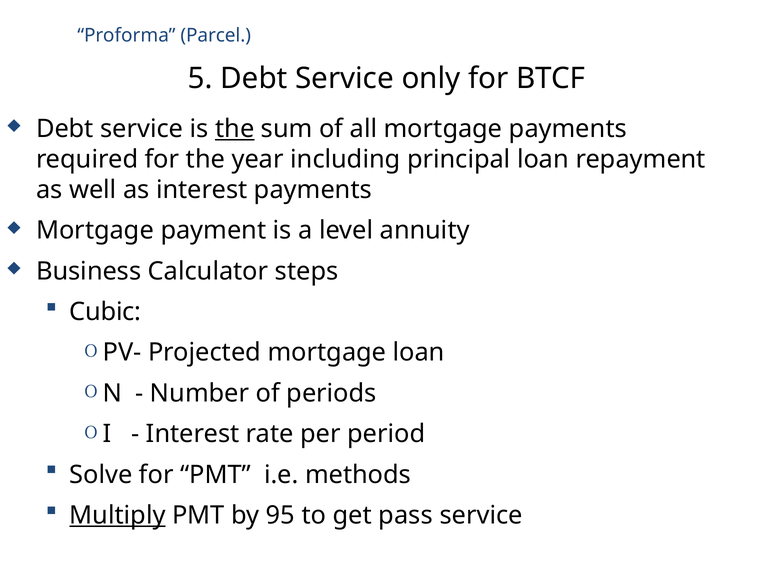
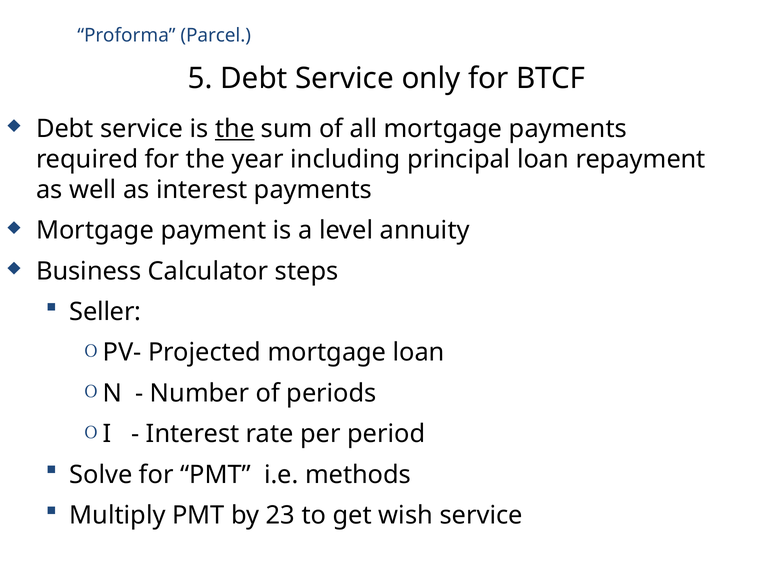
Cubic: Cubic -> Seller
Multiply underline: present -> none
95: 95 -> 23
pass: pass -> wish
